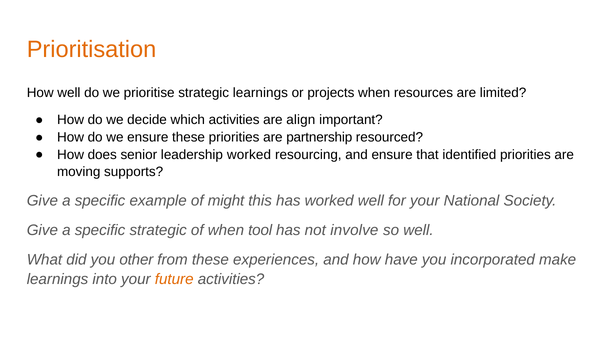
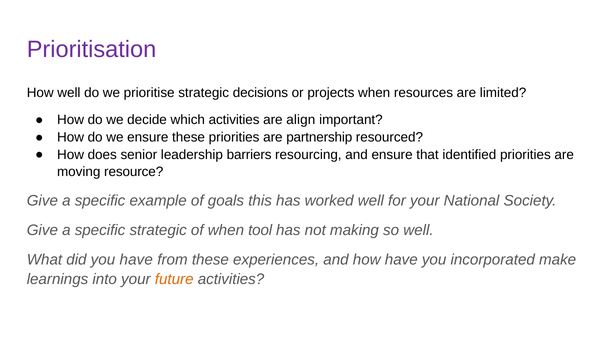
Prioritisation colour: orange -> purple
strategic learnings: learnings -> decisions
leadership worked: worked -> barriers
supports: supports -> resource
might: might -> goals
involve: involve -> making
you other: other -> have
